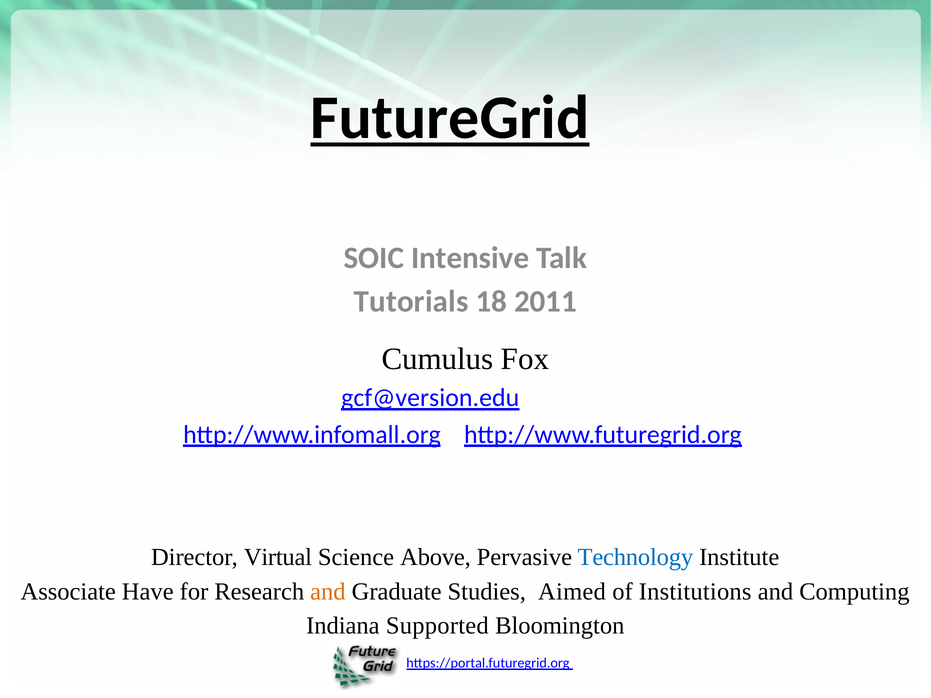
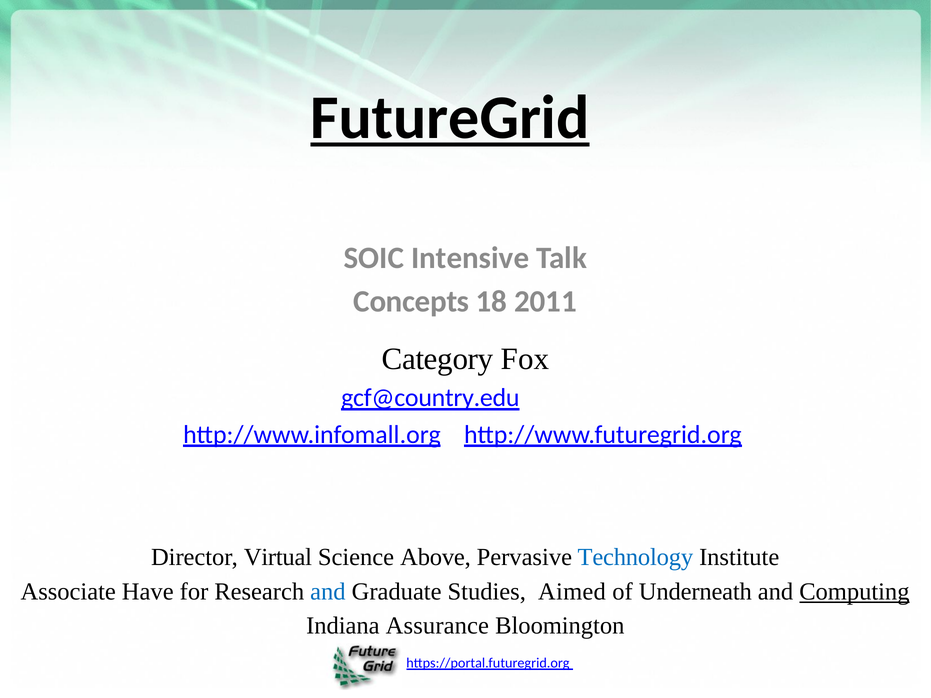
Tutorials: Tutorials -> Concepts
Cumulus: Cumulus -> Category
gcf@version.edu: gcf@version.edu -> gcf@country.edu
and at (328, 592) colour: orange -> blue
Institutions: Institutions -> Underneath
Computing underline: none -> present
Supported: Supported -> Assurance
